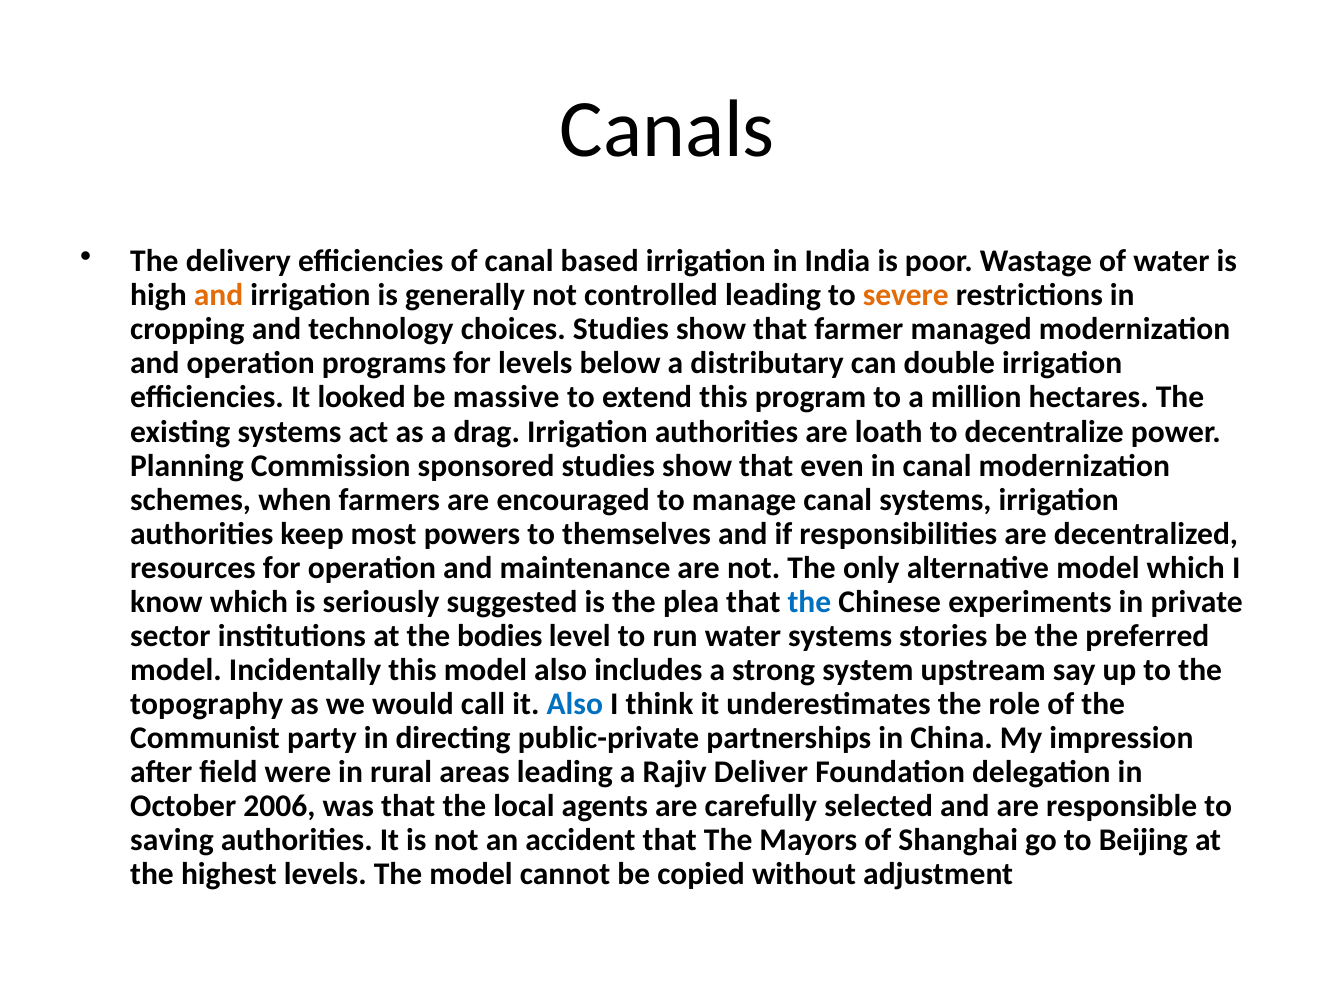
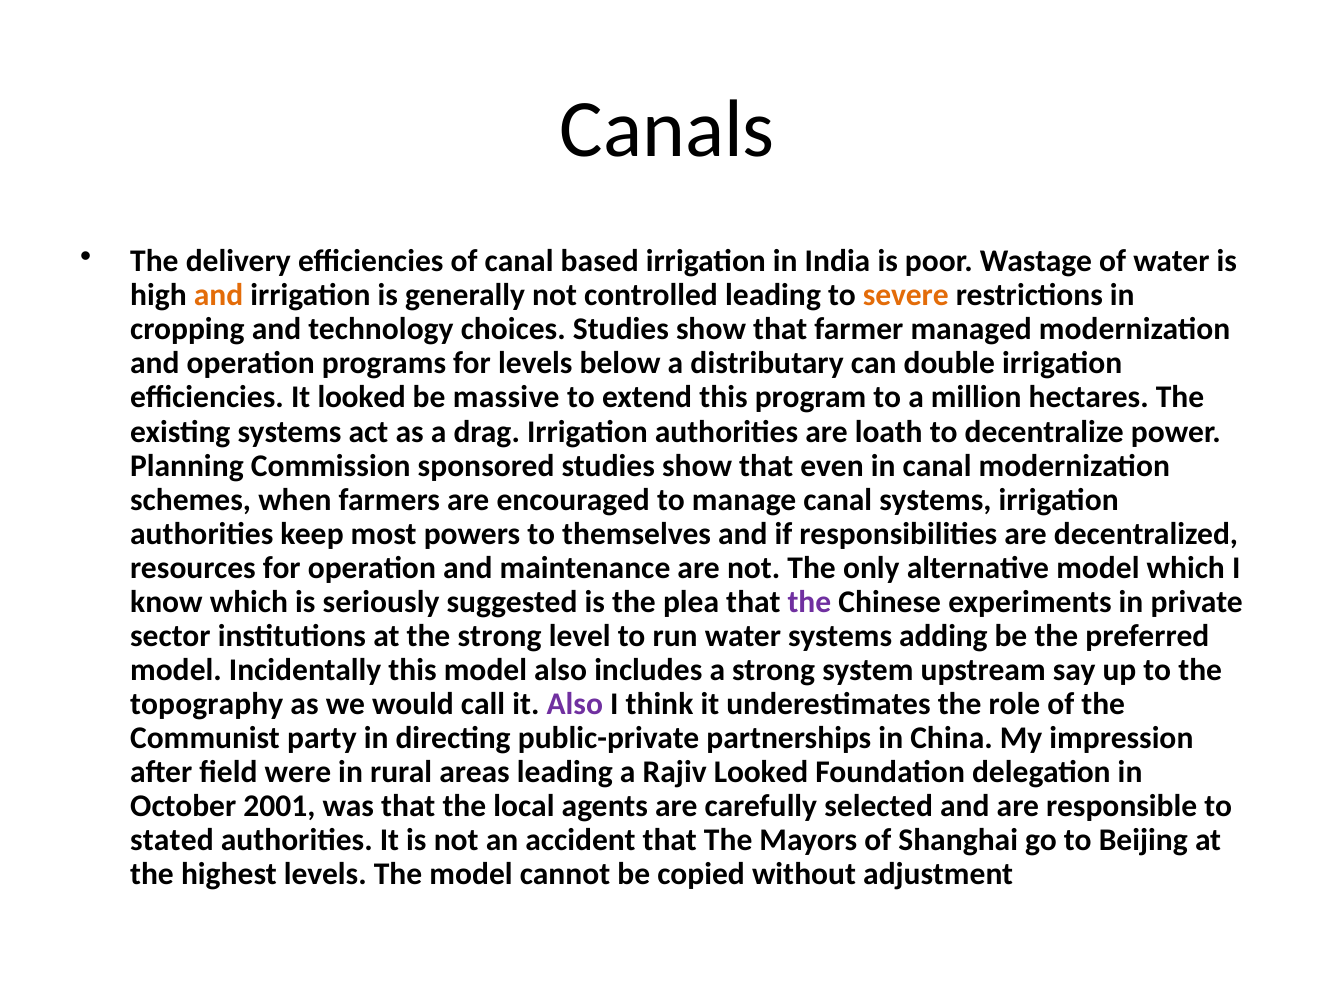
the at (809, 602) colour: blue -> purple
the bodies: bodies -> strong
stories: stories -> adding
Also at (575, 704) colour: blue -> purple
Rajiv Deliver: Deliver -> Looked
2006: 2006 -> 2001
saving: saving -> stated
